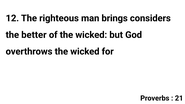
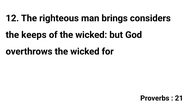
better: better -> keeps
